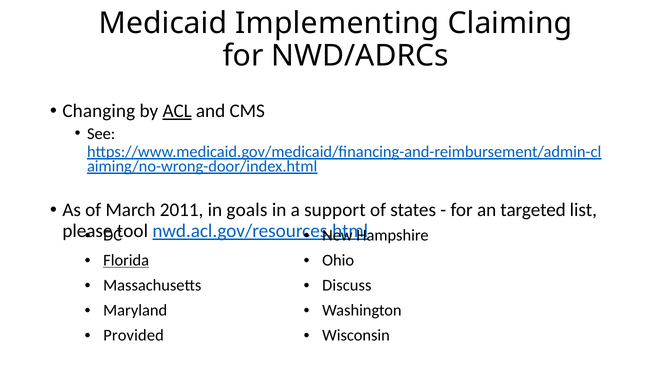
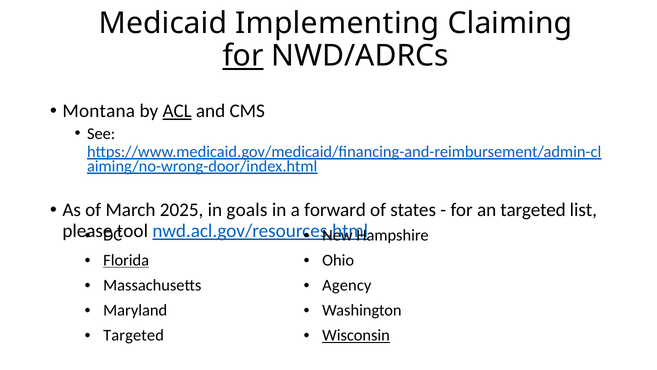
for at (243, 56) underline: none -> present
Changing: Changing -> Montana
2011: 2011 -> 2025
support: support -> forward
Discuss: Discuss -> Agency
Provided at (134, 335): Provided -> Targeted
Wisconsin underline: none -> present
